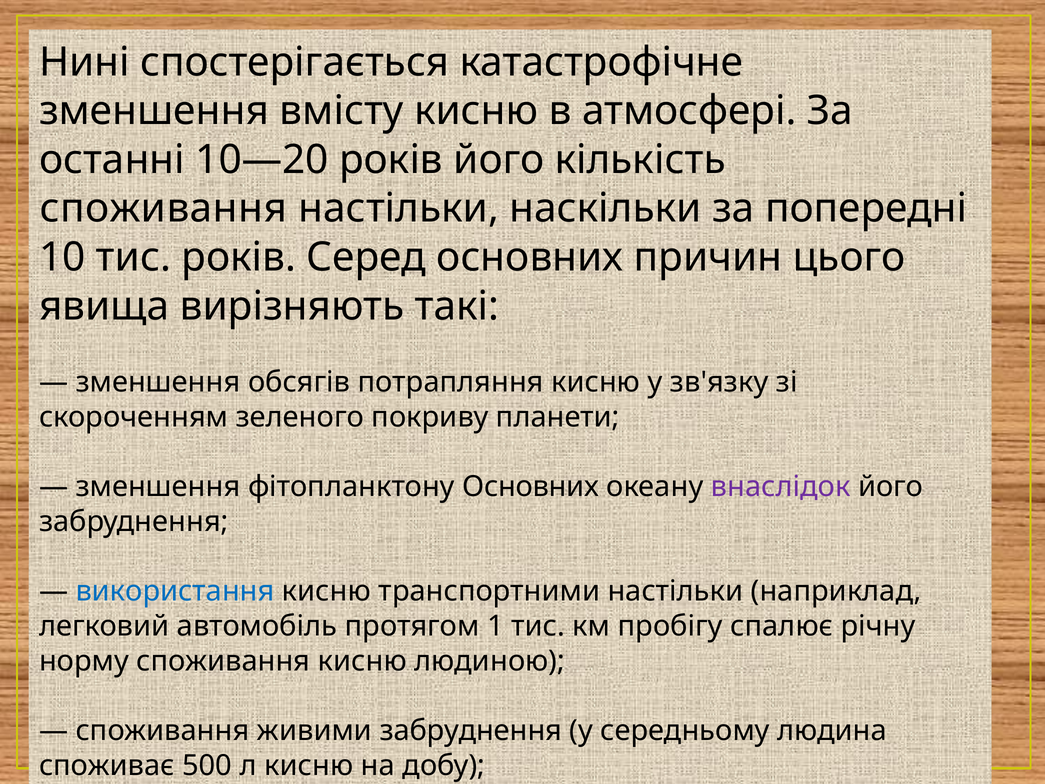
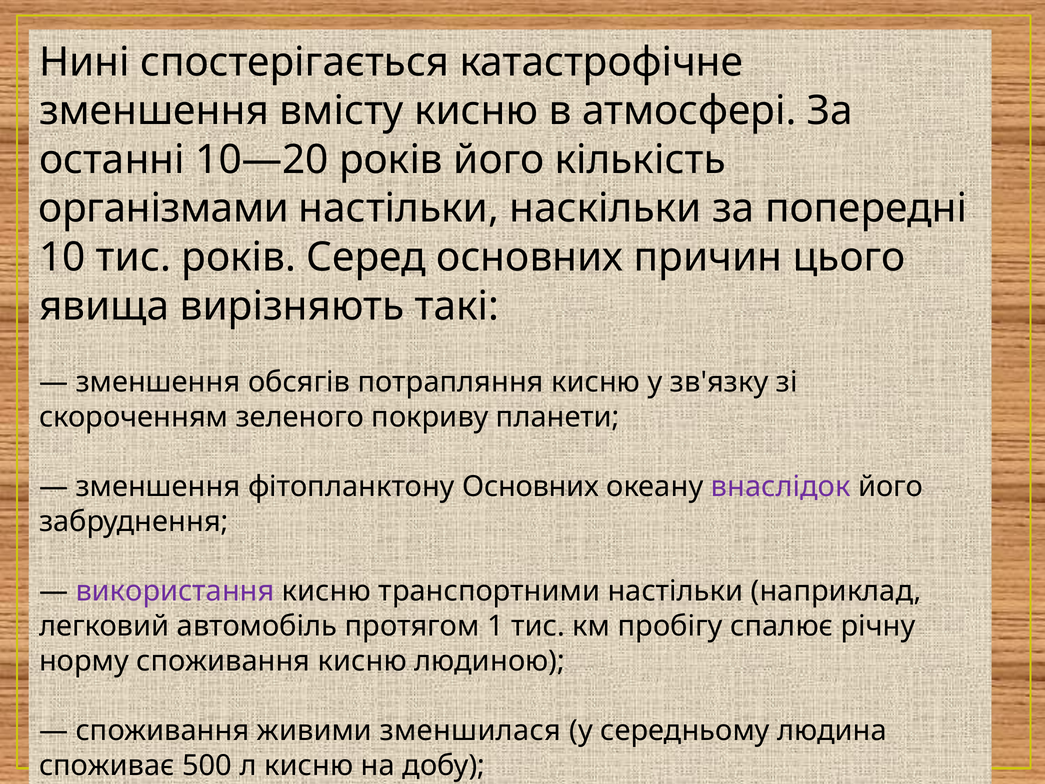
споживання at (163, 209): споживання -> організмами
використання at (175, 591) colour: blue -> purple
живими забруднення: забруднення -> зменшилася
